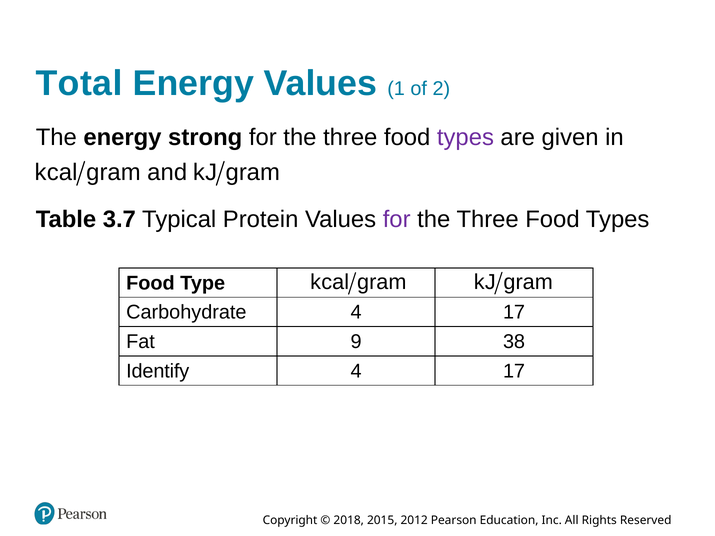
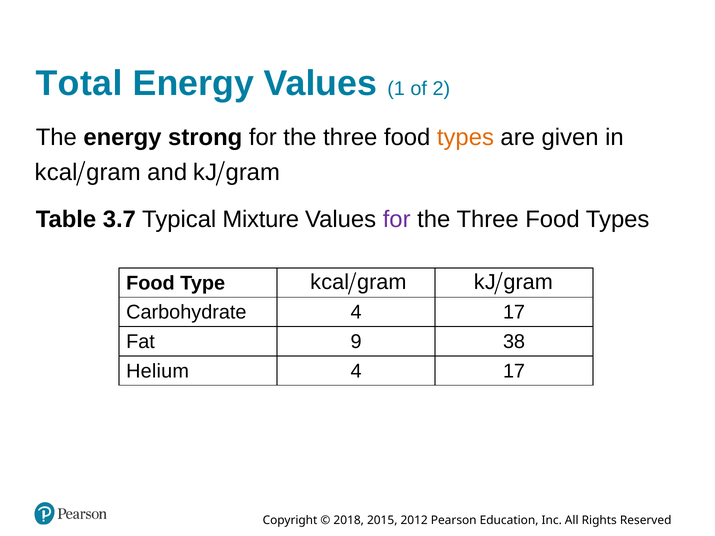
types at (465, 137) colour: purple -> orange
Protein: Protein -> Mixture
Identify: Identify -> Helium
